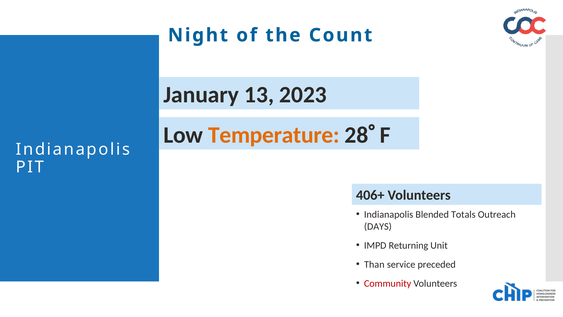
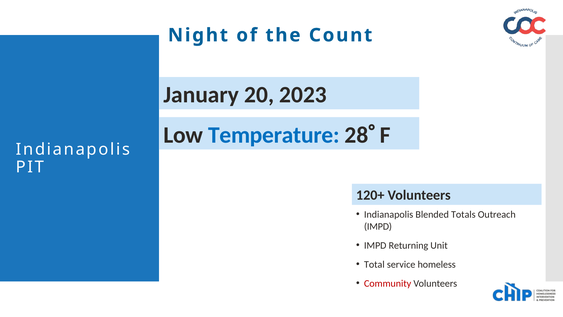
13: 13 -> 20
Temperature colour: orange -> blue
406+: 406+ -> 120+
DAYS at (378, 226): DAYS -> IMPD
Than: Than -> Total
preceded: preceded -> homeless
